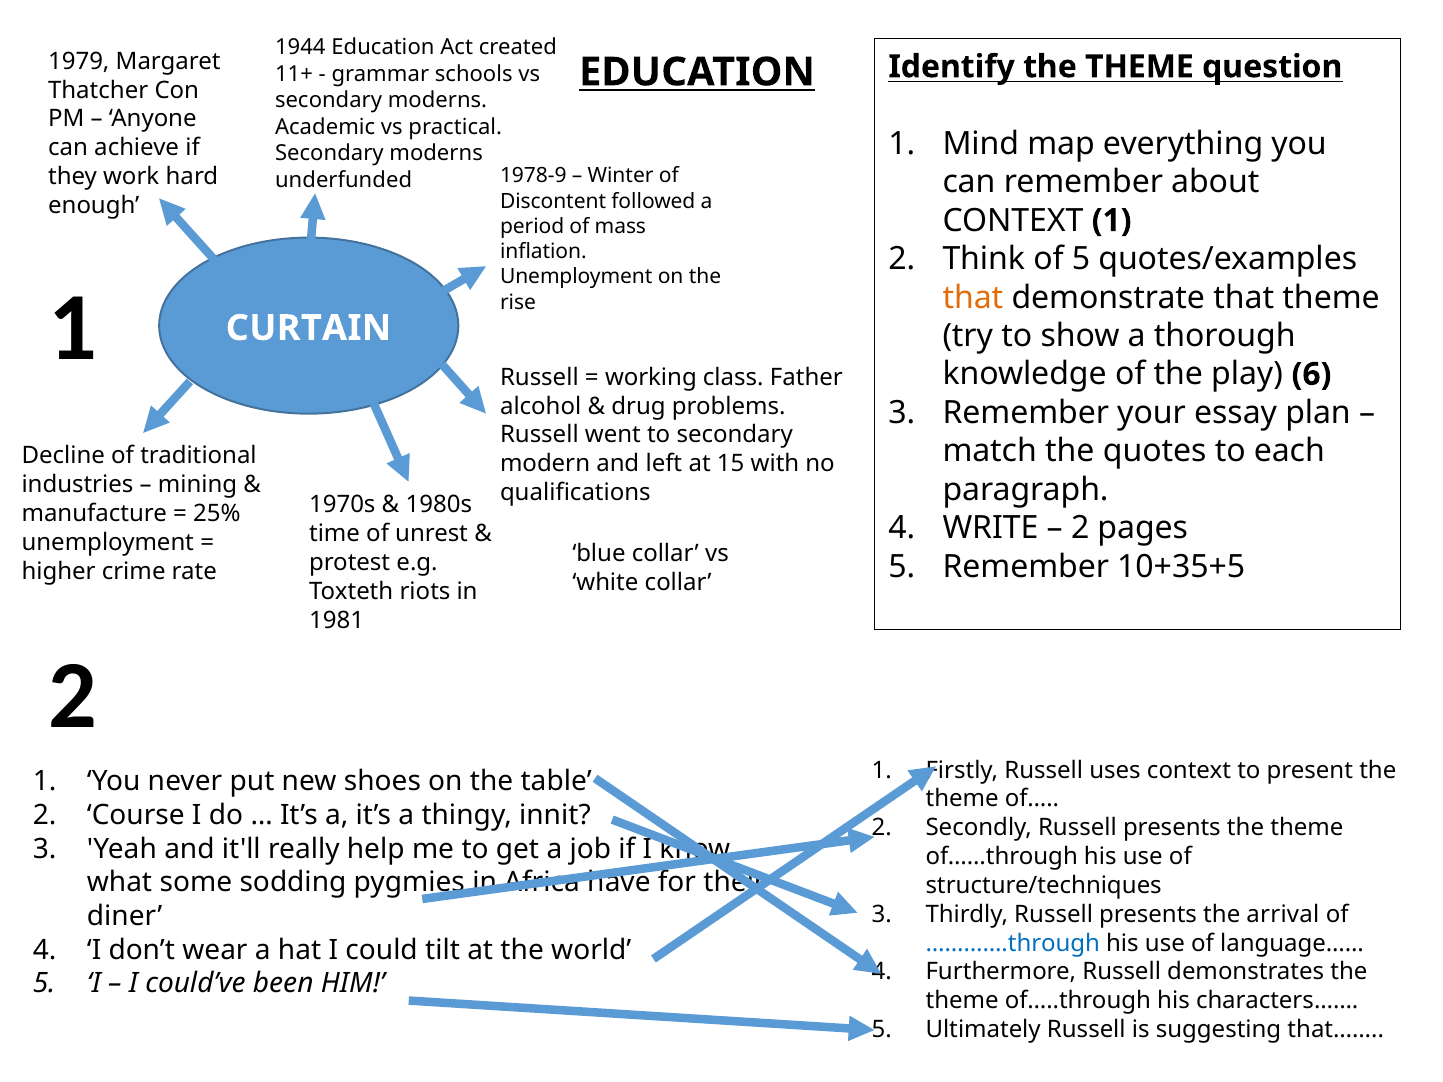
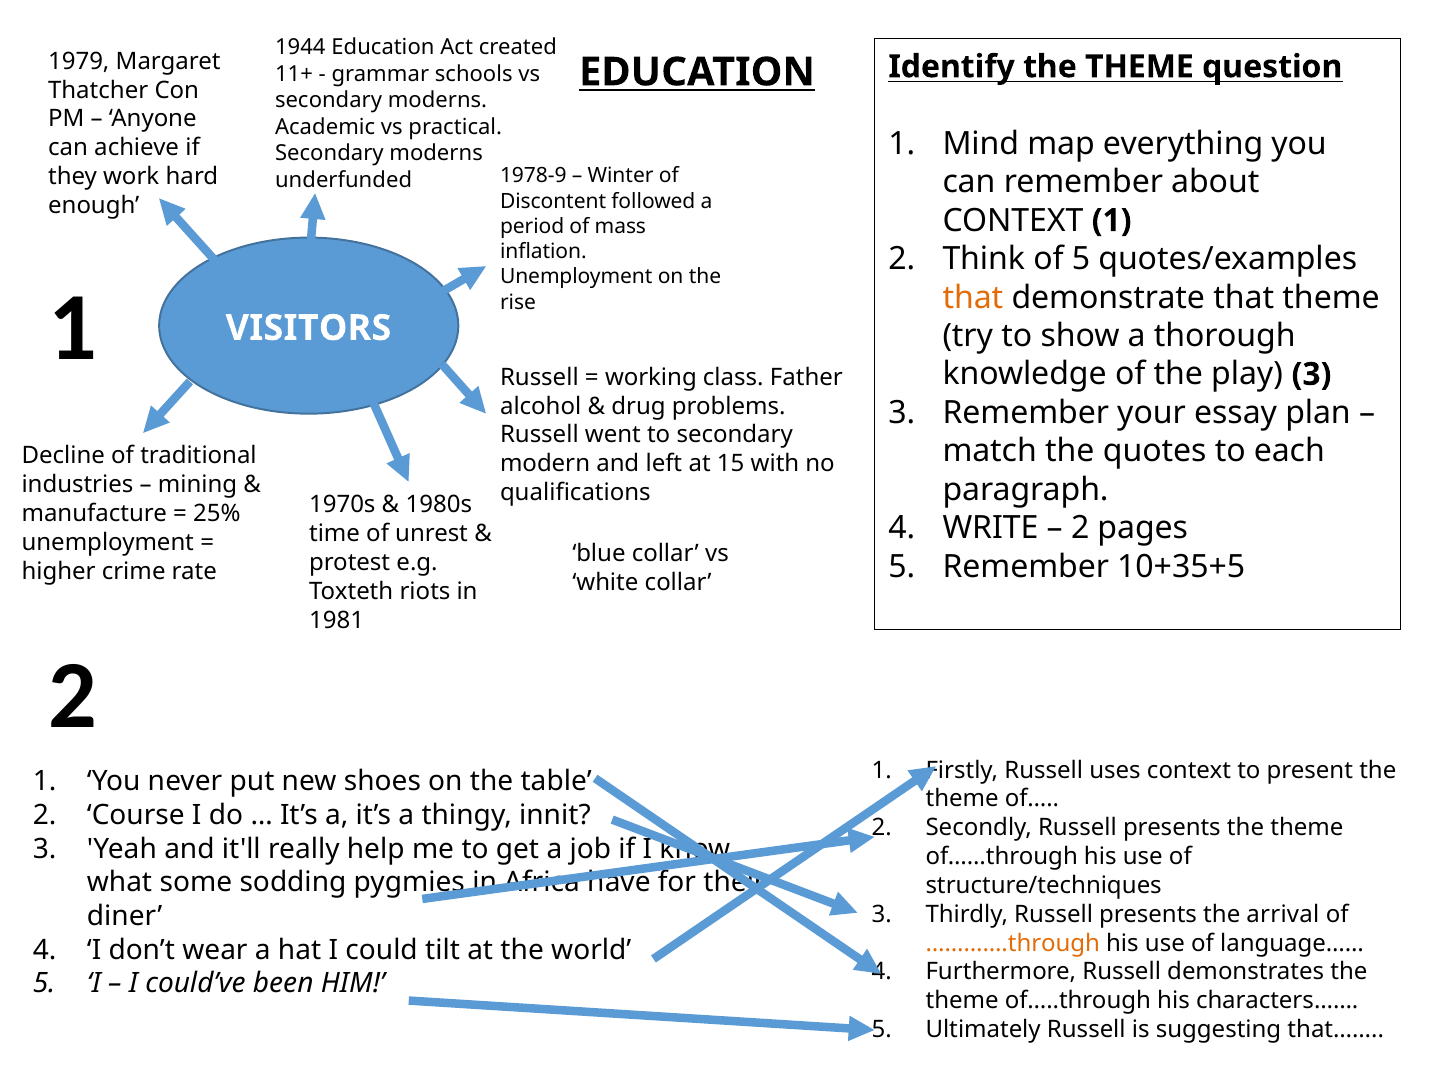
CURTAIN: CURTAIN -> VISITORS
play 6: 6 -> 3
………….through colour: blue -> orange
